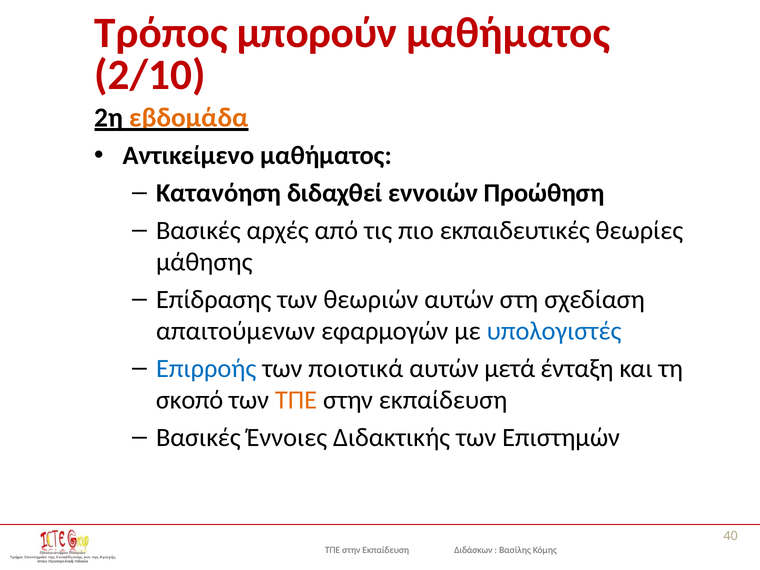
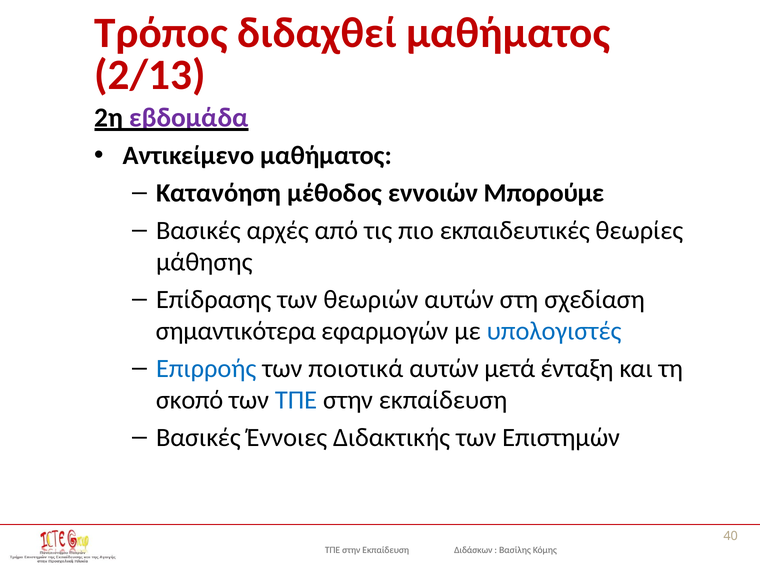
μπορούν: μπορούν -> διδαχθεί
2/10: 2/10 -> 2/13
εβδομάδα colour: orange -> purple
διδαχθεί: διδαχθεί -> μέθοδος
Προώθηση: Προώθηση -> Μπορούμε
απαιτούμενων: απαιτούμενων -> σημαντικότερα
ΤΠΕ at (296, 400) colour: orange -> blue
